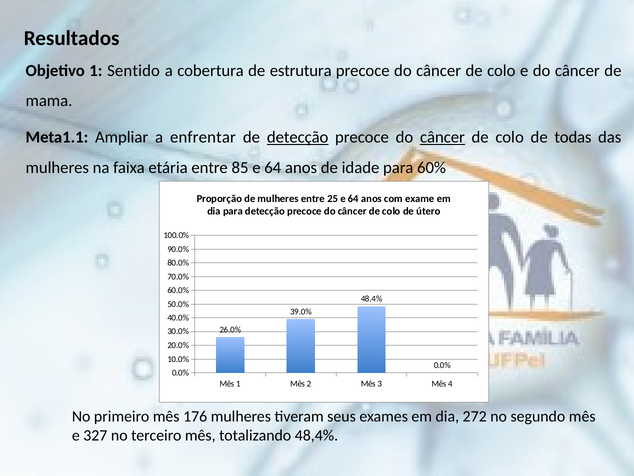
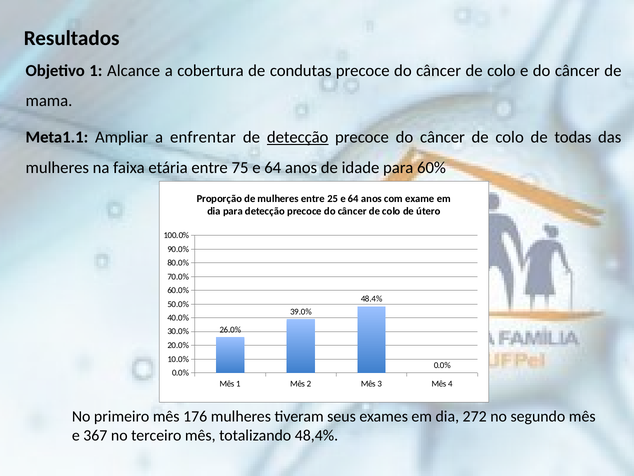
Sentido: Sentido -> Alcance
estrutura: estrutura -> condutas
câncer at (442, 137) underline: present -> none
85: 85 -> 75
327: 327 -> 367
